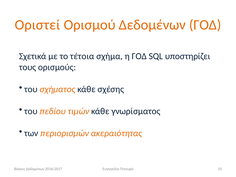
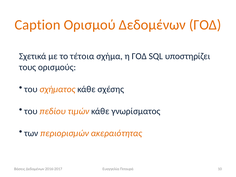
Οριστεί: Οριστεί -> Caption
